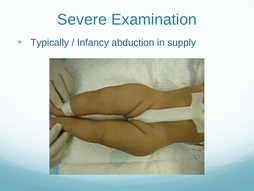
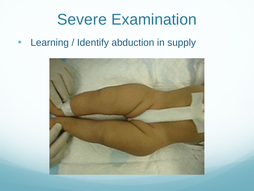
Typically: Typically -> Learning
Infancy: Infancy -> Identify
